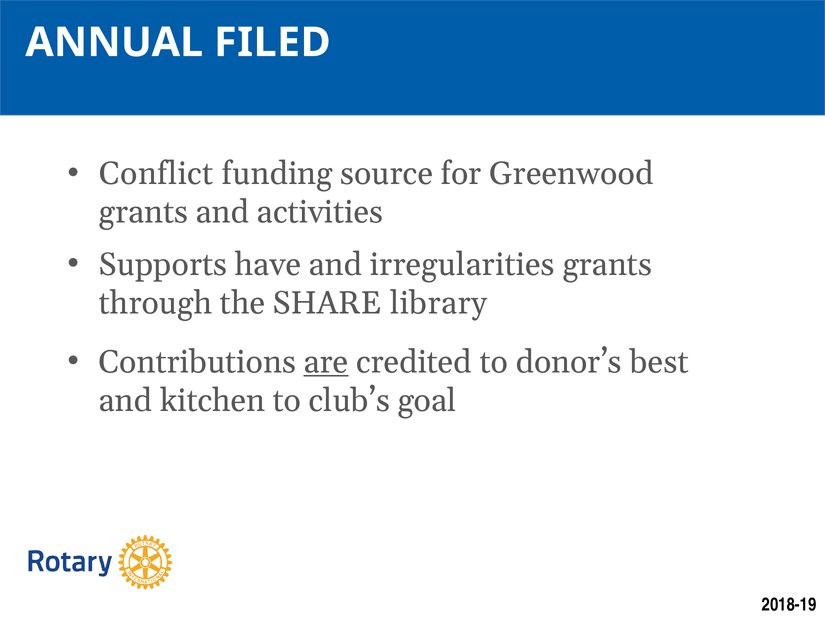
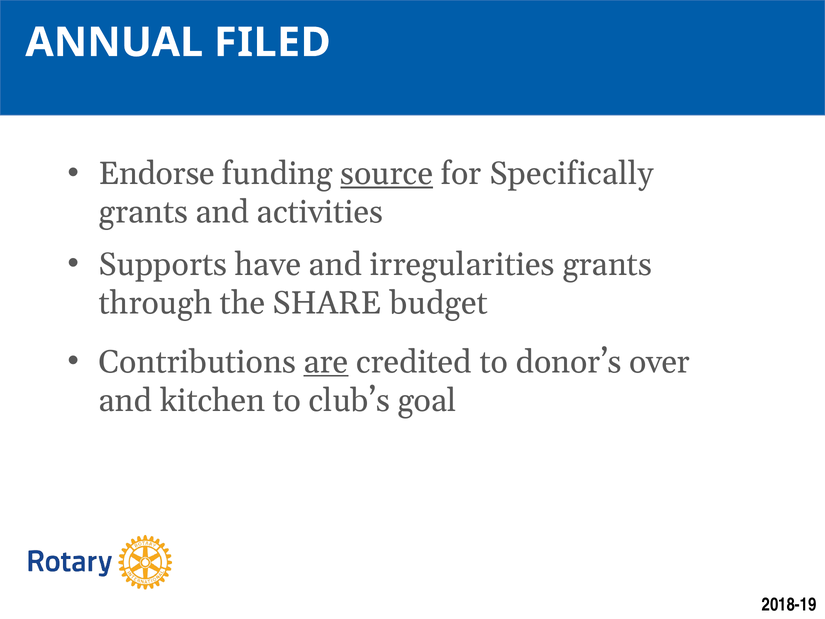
Conflict: Conflict -> Endorse
source underline: none -> present
Greenwood: Greenwood -> Specifically
library: library -> budget
best: best -> over
